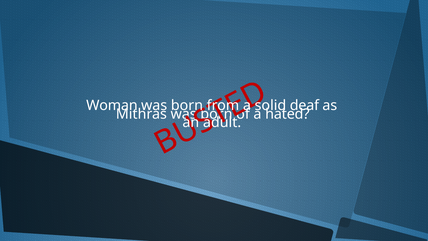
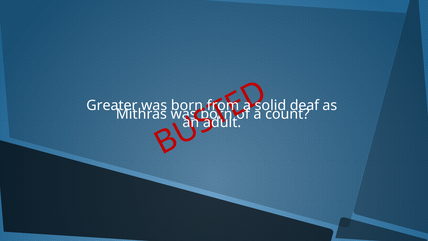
Woman: Woman -> Greater
hated: hated -> count
